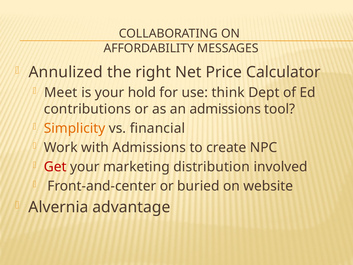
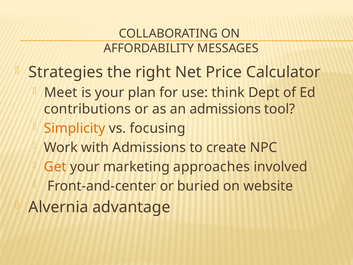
Annulized: Annulized -> Strategies
hold: hold -> plan
financial: financial -> focusing
Get colour: red -> orange
distribution: distribution -> approaches
